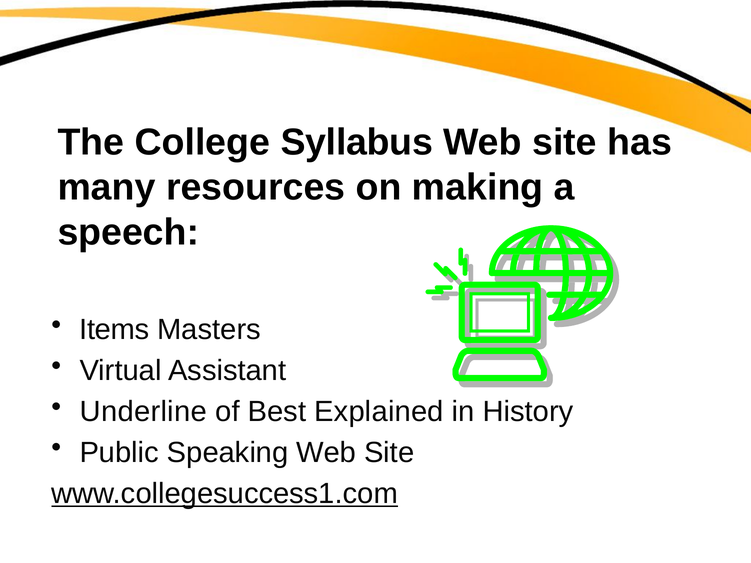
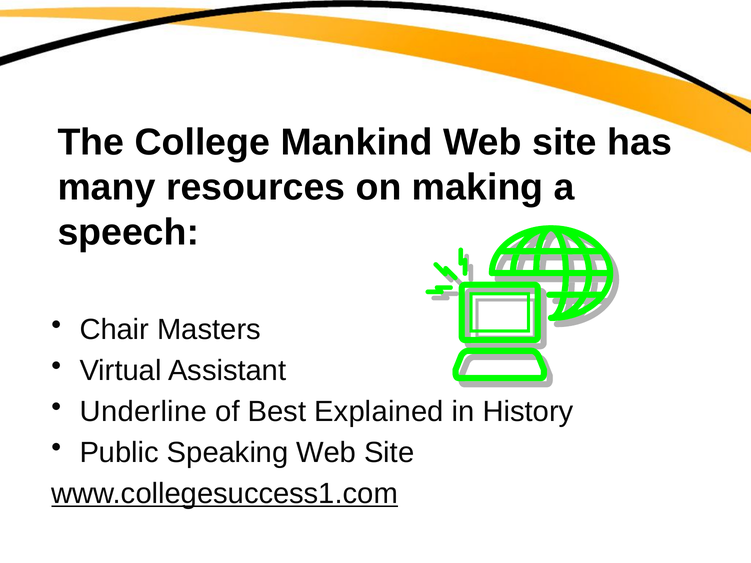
Syllabus: Syllabus -> Mankind
Items: Items -> Chair
